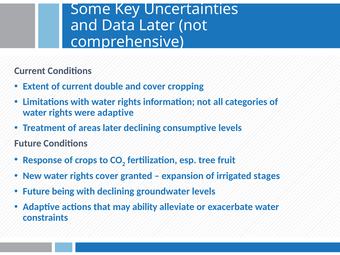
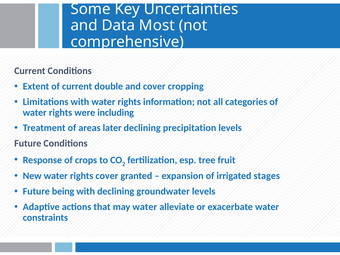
Data Later: Later -> Most
were adaptive: adaptive -> including
consumptive: consumptive -> precipitation
may ability: ability -> water
